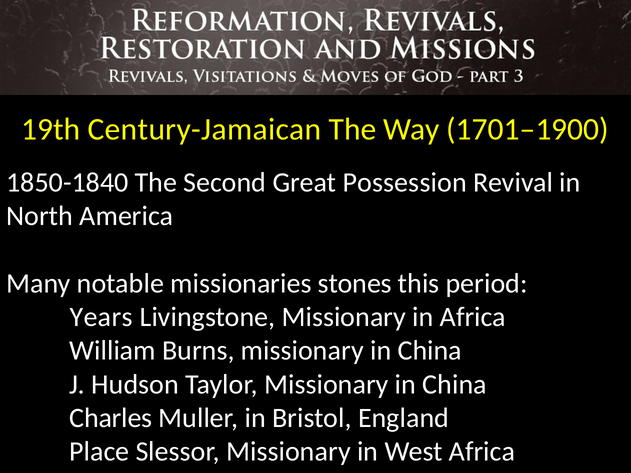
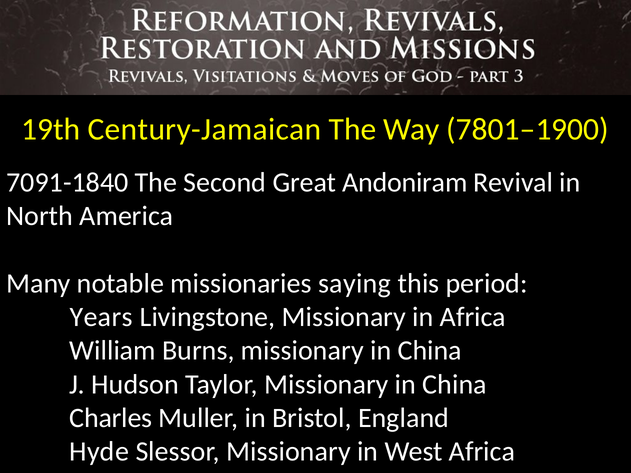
1701–1900: 1701–1900 -> 7801–1900
1850-1840: 1850-1840 -> 7091-1840
Possession: Possession -> Andoniram
stones: stones -> saying
Place: Place -> Hyde
